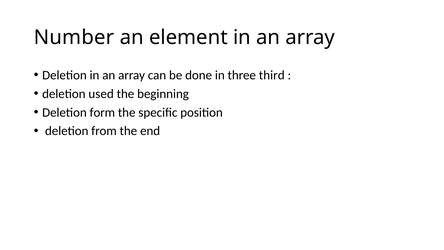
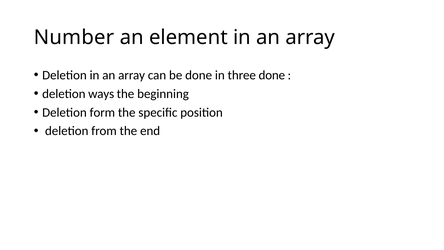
three third: third -> done
used: used -> ways
